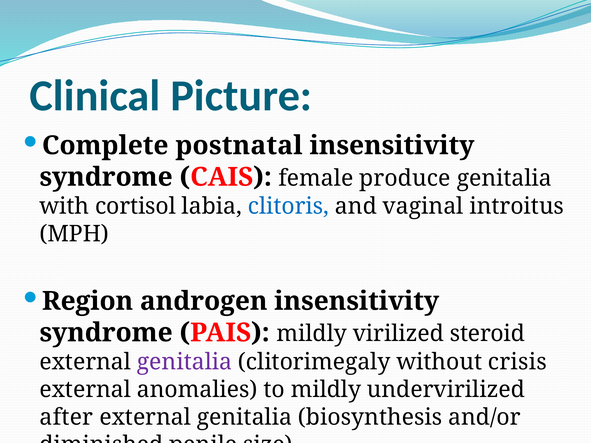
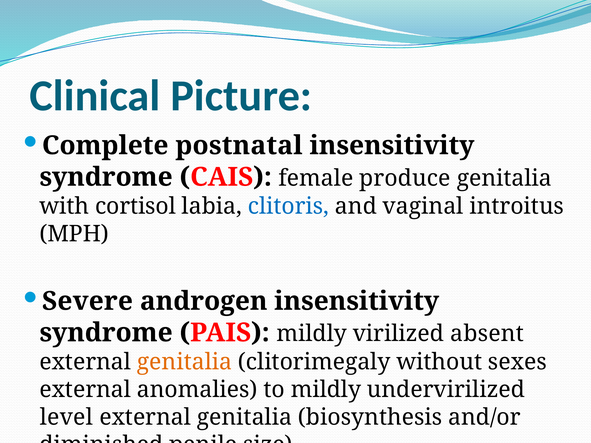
Region: Region -> Severe
steroid: steroid -> absent
genitalia at (184, 362) colour: purple -> orange
crisis: crisis -> sexes
after: after -> level
